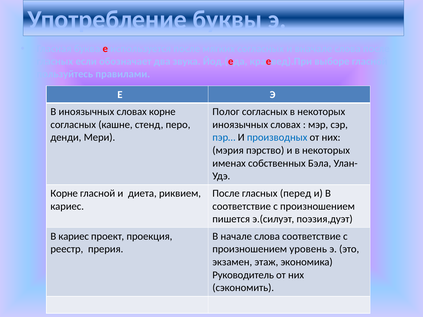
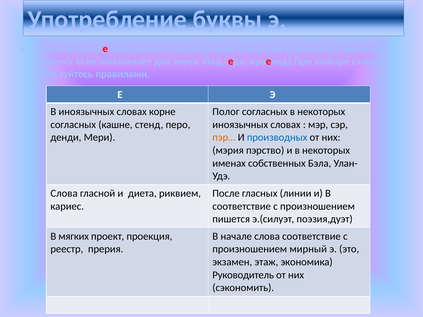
пэр… colour: blue -> orange
Корне at (64, 193): Корне -> Слова
перед: перед -> линии
В кариес: кариес -> мягких
уровень: уровень -> мирный
